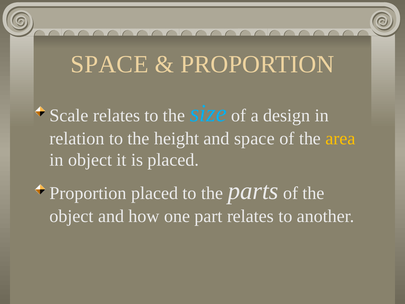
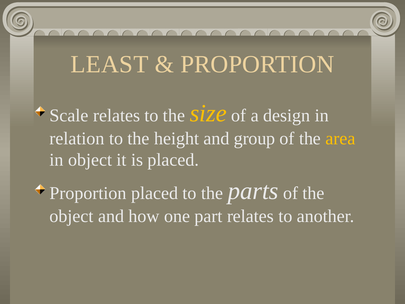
SPACE at (109, 64): SPACE -> LEAST
size colour: light blue -> yellow
and space: space -> group
